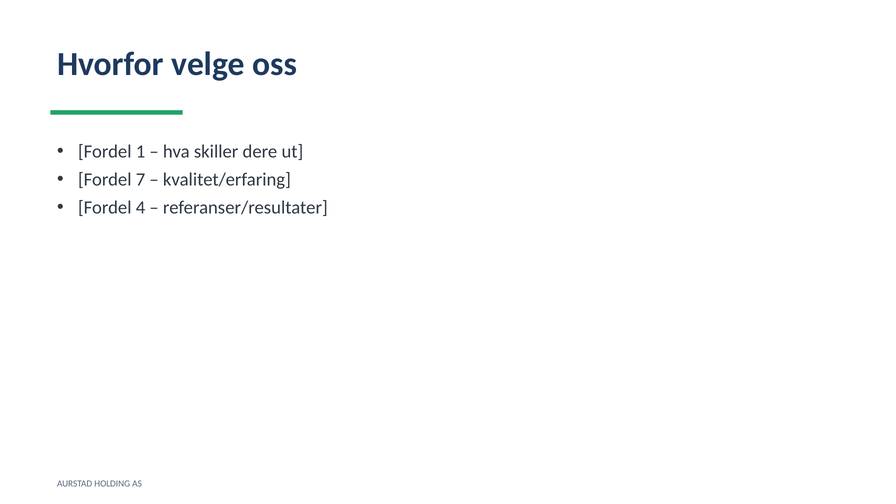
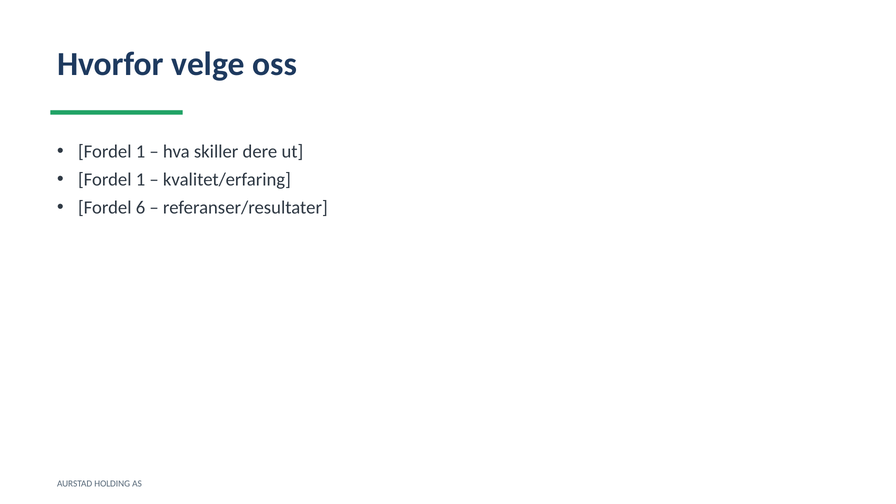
7 at (141, 180): 7 -> 1
4: 4 -> 6
